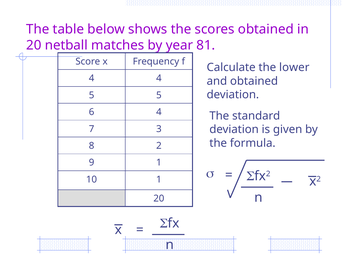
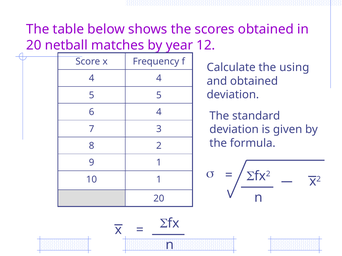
81: 81 -> 12
lower: lower -> using
